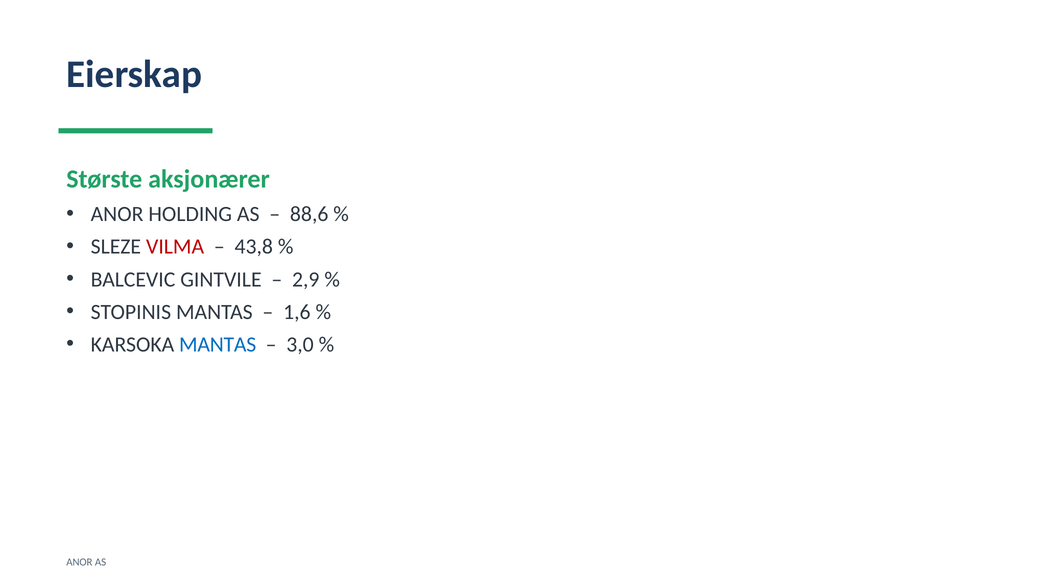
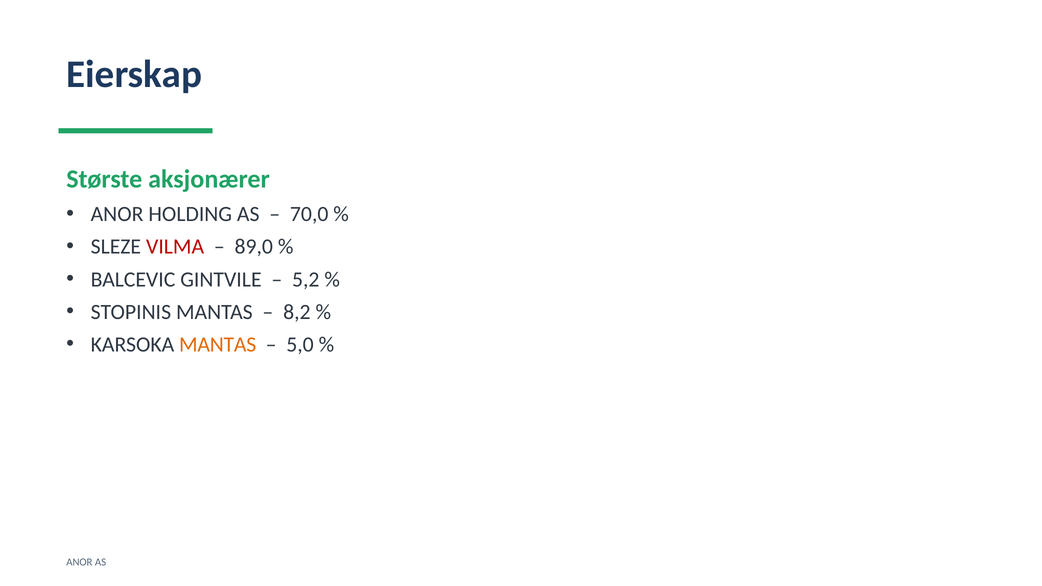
88,6: 88,6 -> 70,0
43,8: 43,8 -> 89,0
2,9: 2,9 -> 5,2
1,6: 1,6 -> 8,2
MANTAS at (218, 345) colour: blue -> orange
3,0: 3,0 -> 5,0
